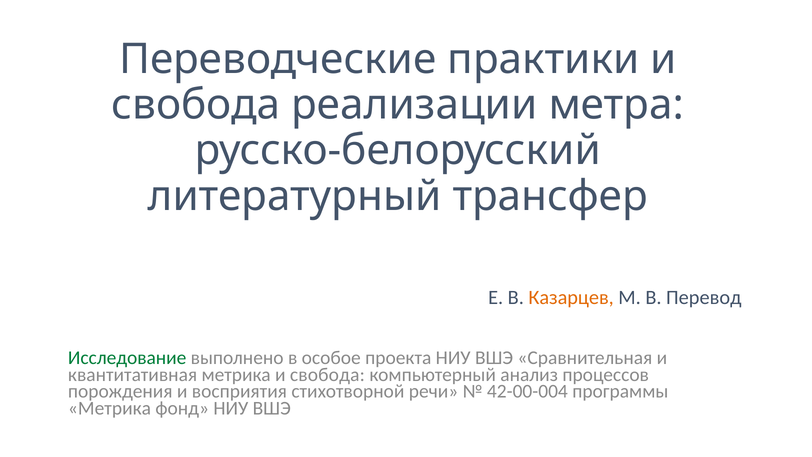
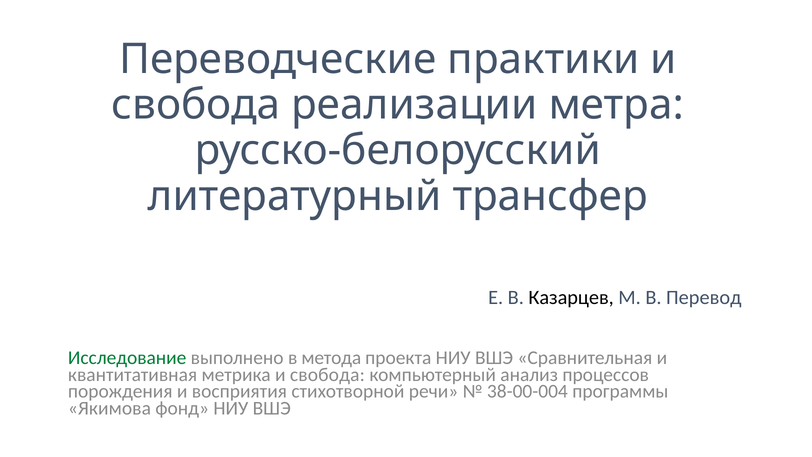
Казарцев colour: orange -> black
особое: особое -> метода
42-00-004: 42-00-004 -> 38-00-004
Метрика at (110, 408): Метрика -> Якимова
